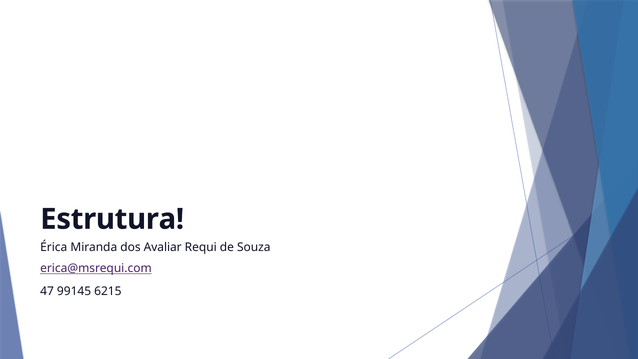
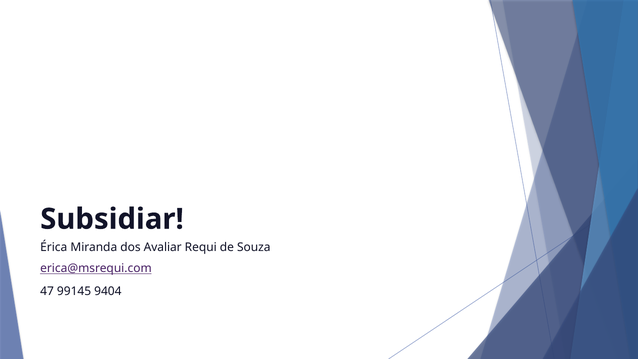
Estrutura: Estrutura -> Subsidiar
6215: 6215 -> 9404
